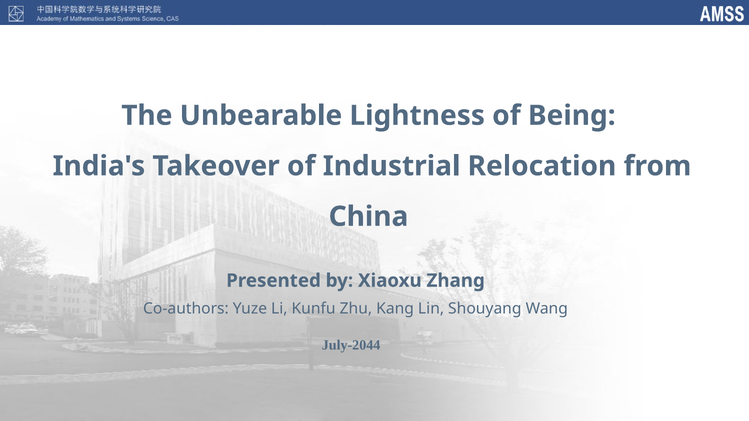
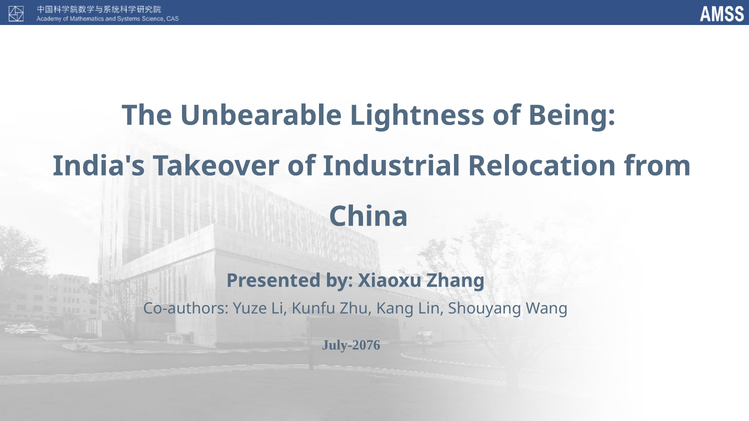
July-2044: July-2044 -> July-2076
